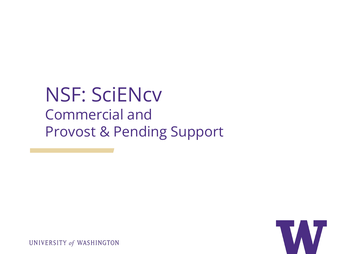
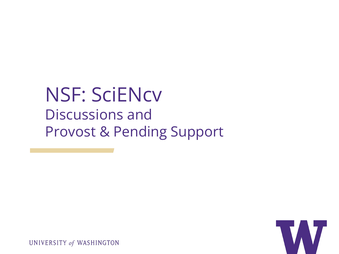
Commercial: Commercial -> Discussions
